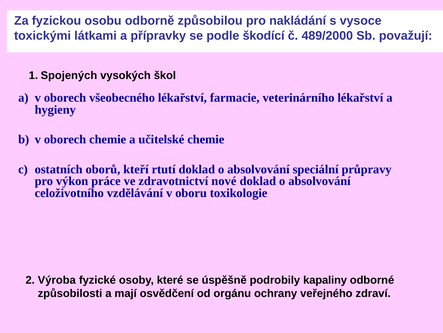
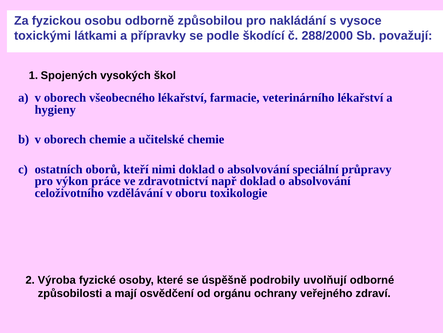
489/2000: 489/2000 -> 288/2000
rtutí: rtutí -> nimi
nové: nové -> např
kapaliny: kapaliny -> uvolňují
